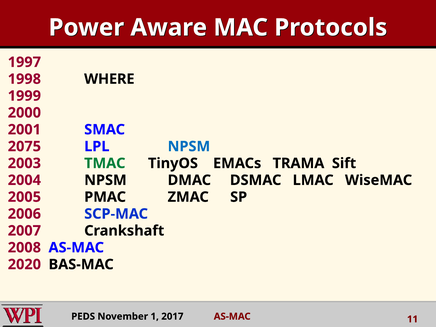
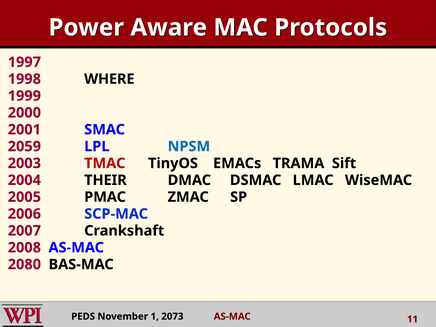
2075: 2075 -> 2059
TMAC colour: green -> red
2004 NPSM: NPSM -> THEIR
2020: 2020 -> 2080
2017: 2017 -> 2073
